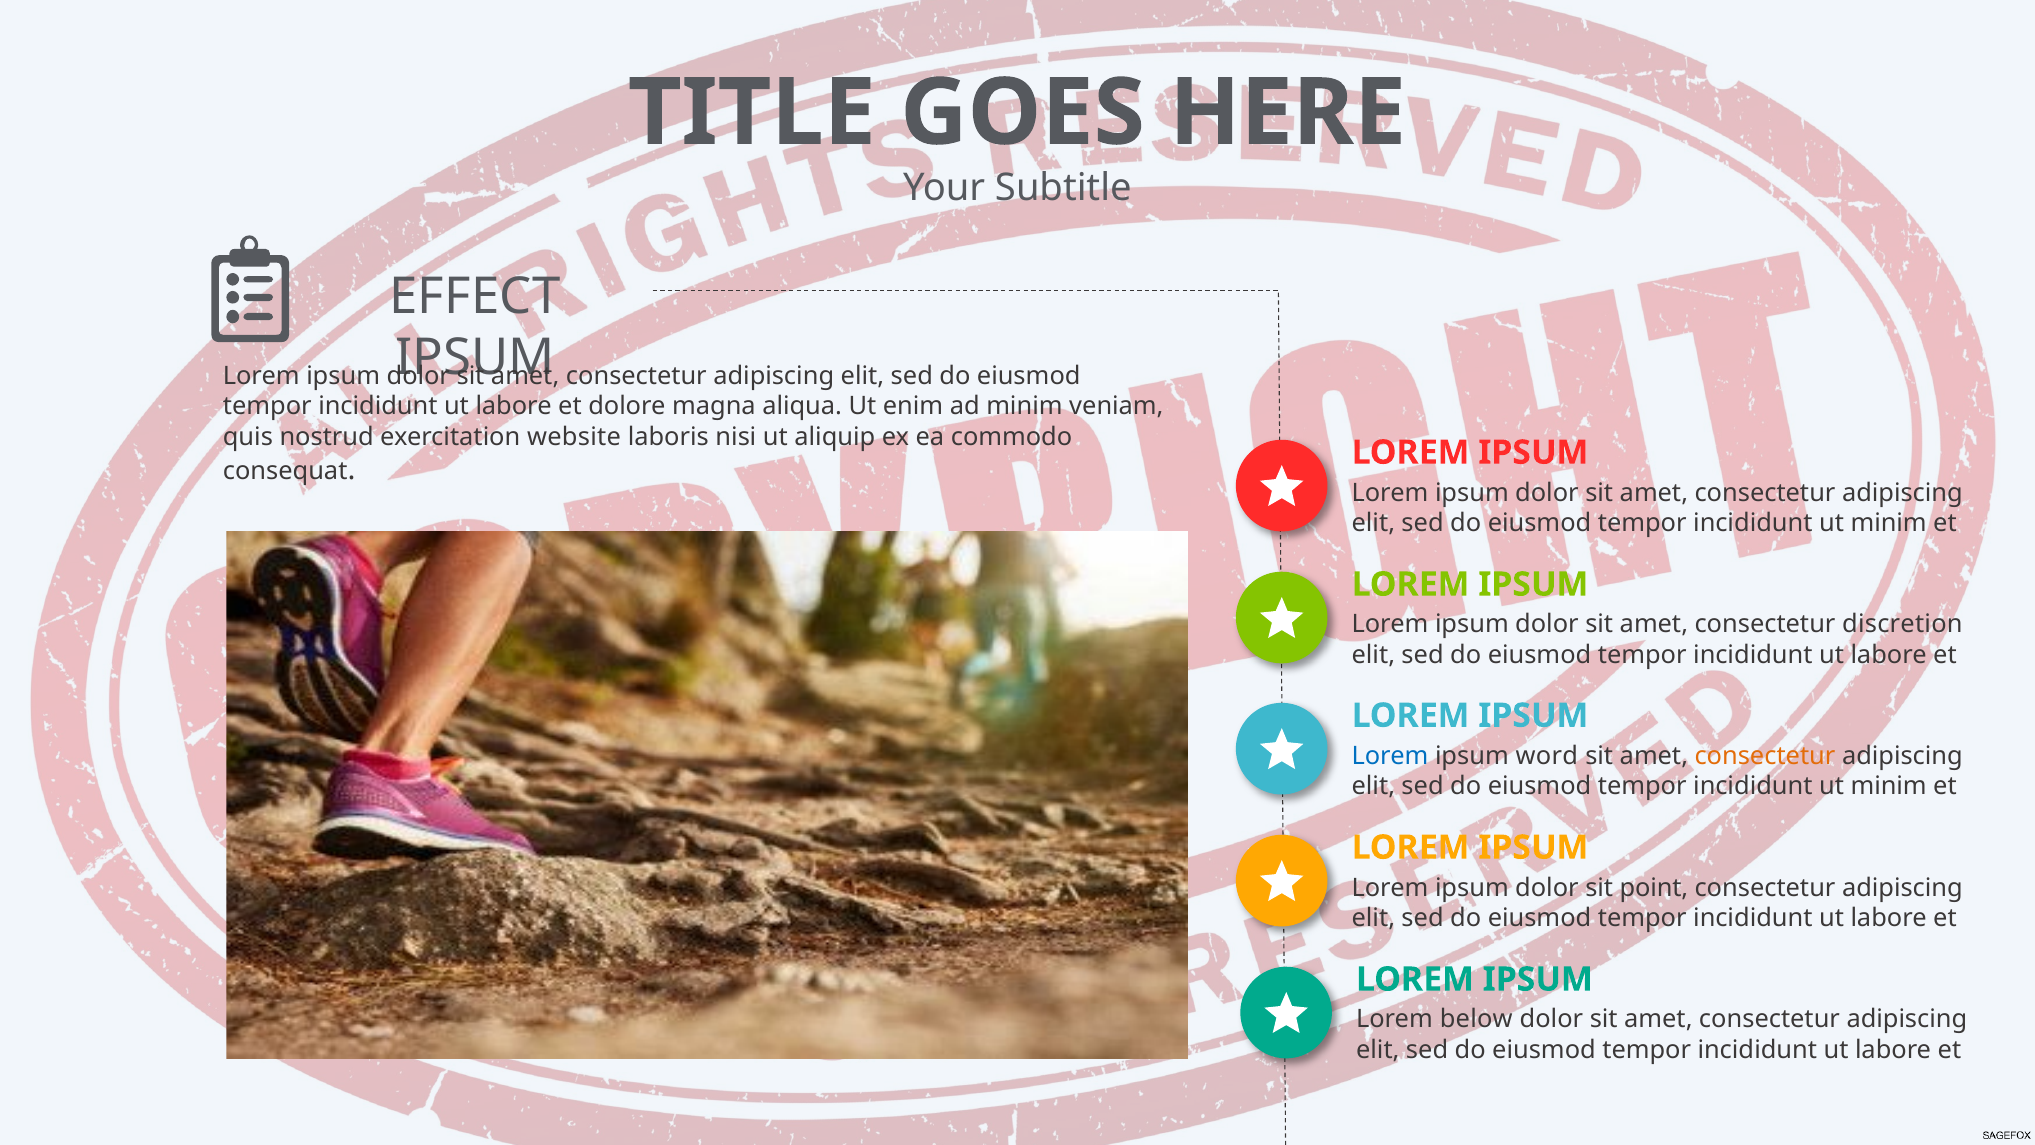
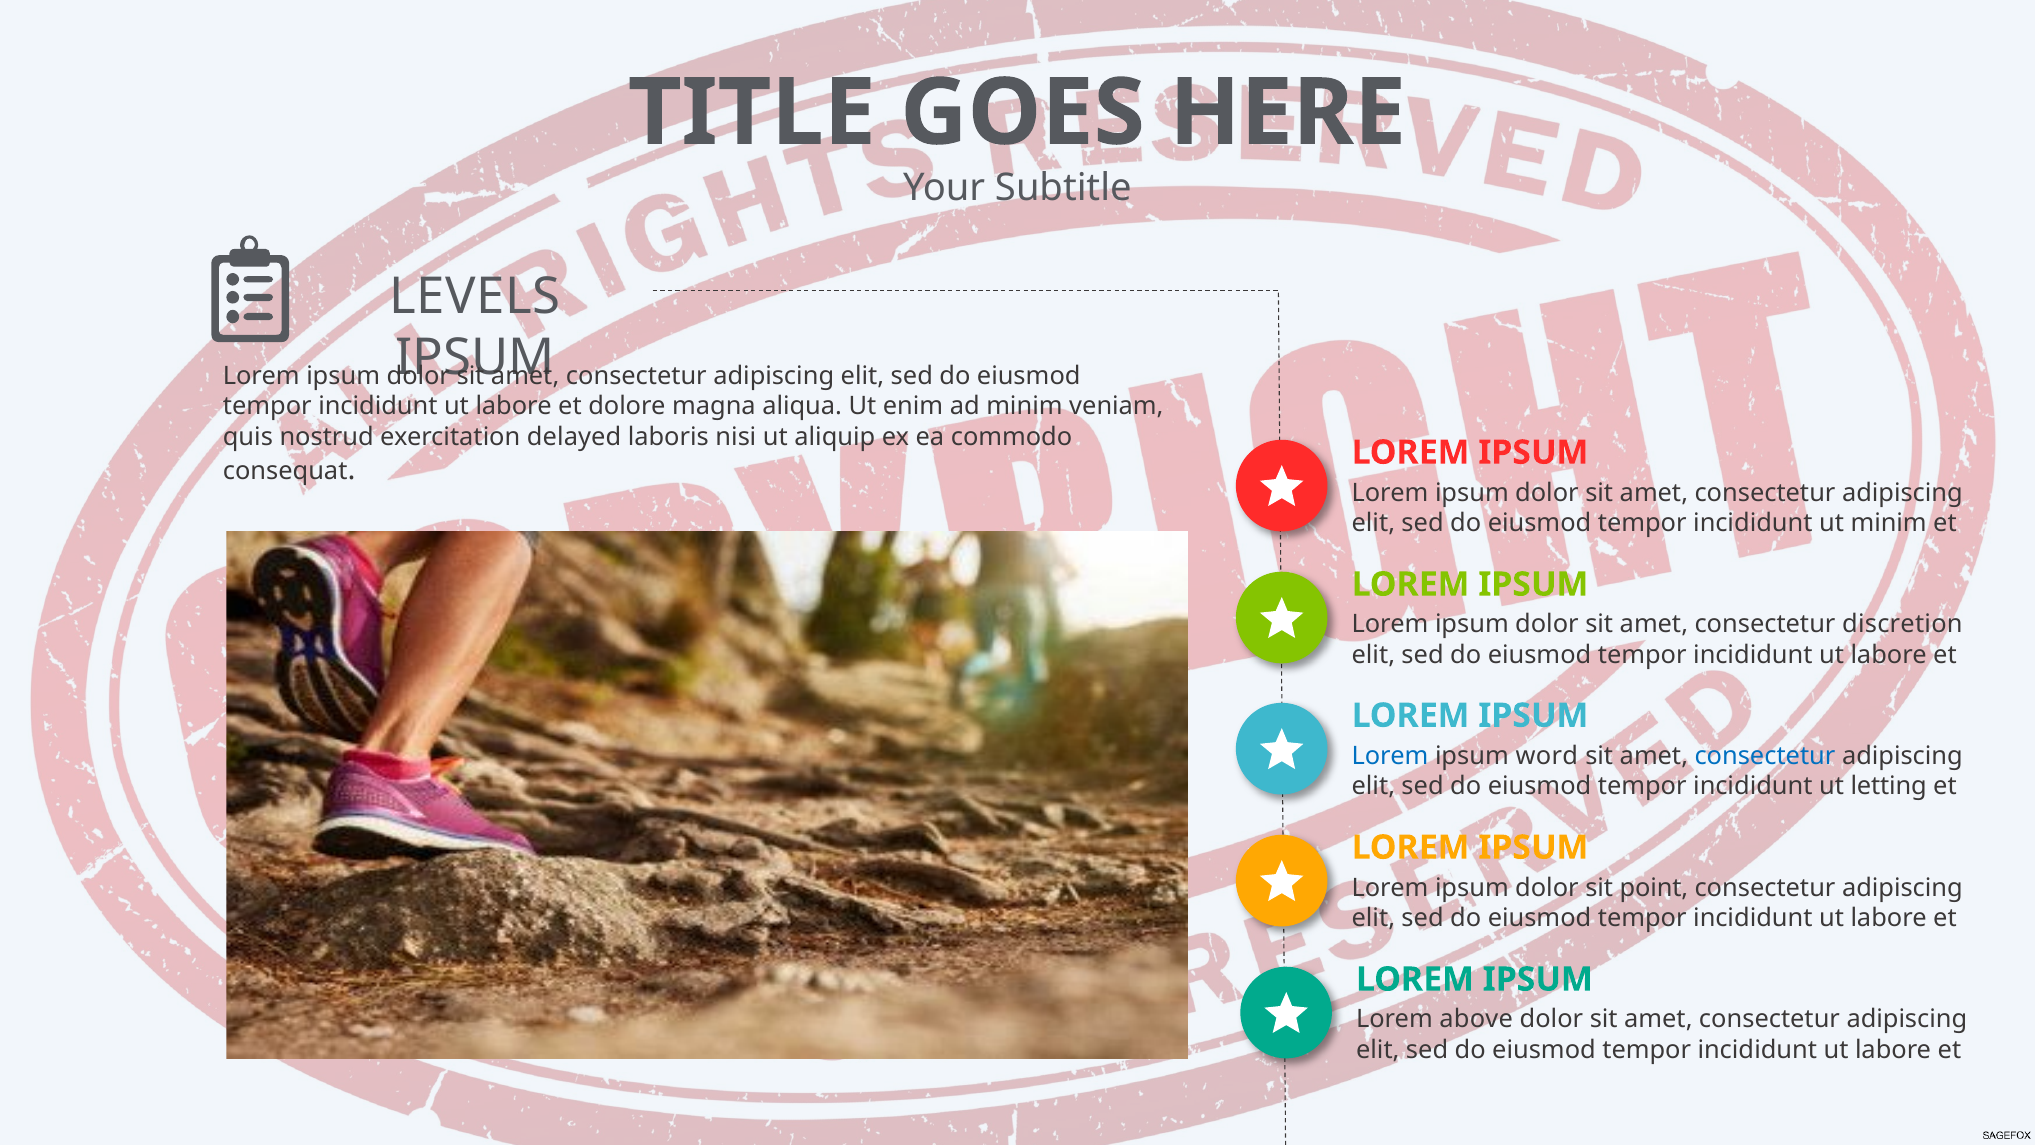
EFFECT: EFFECT -> LEVELS
website: website -> delayed
consectetur at (1765, 756) colour: orange -> blue
minim at (1889, 786): minim -> letting
below: below -> above
